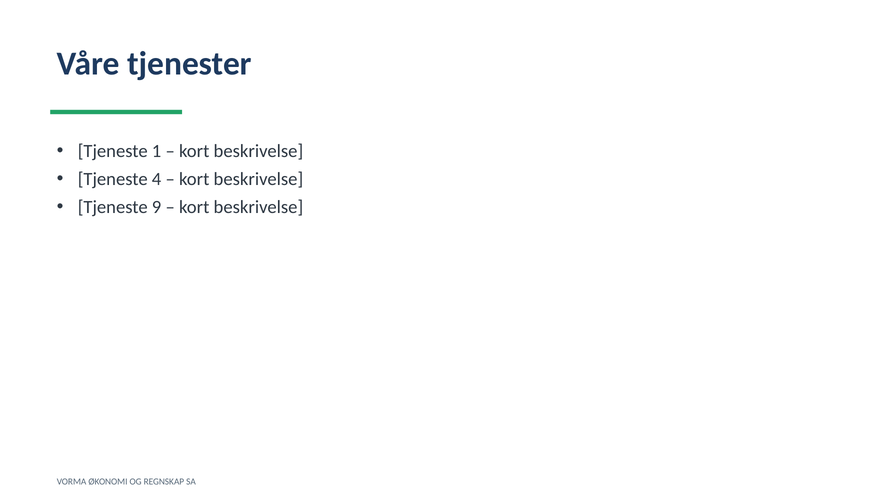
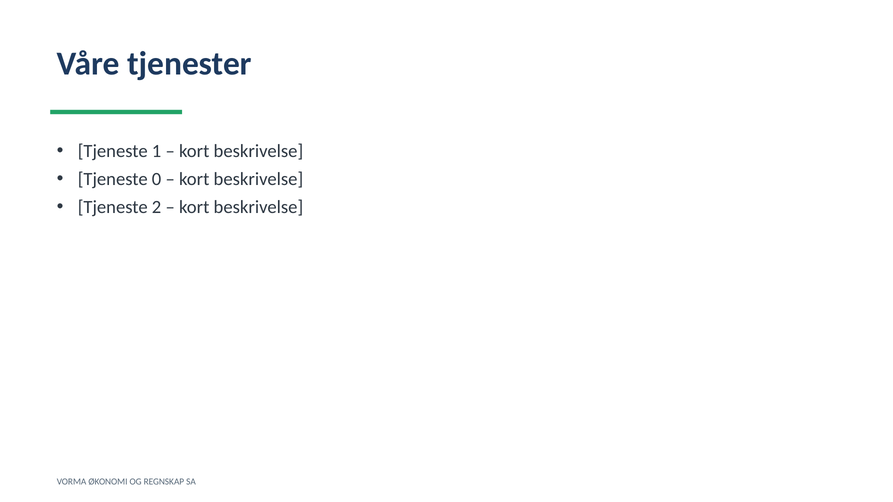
4: 4 -> 0
9: 9 -> 2
